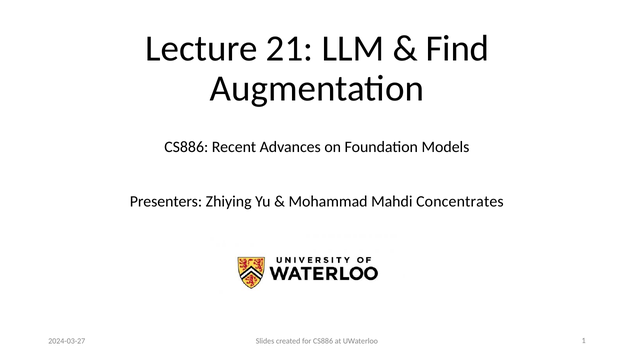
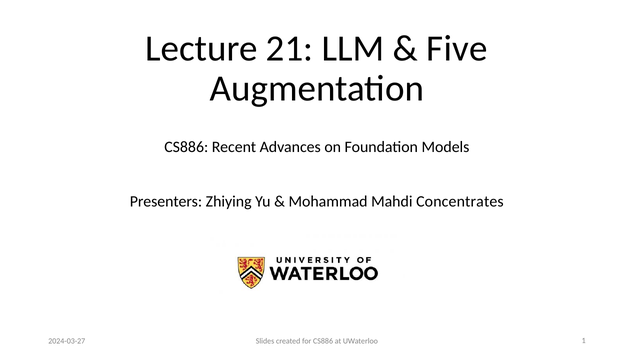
Find: Find -> Five
